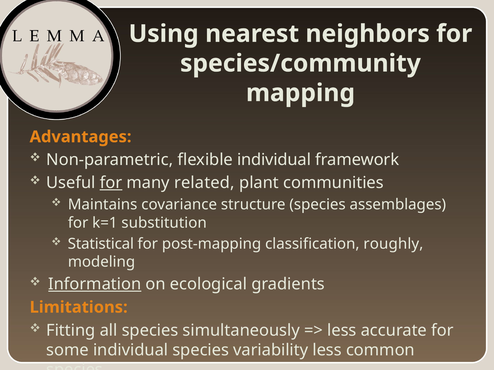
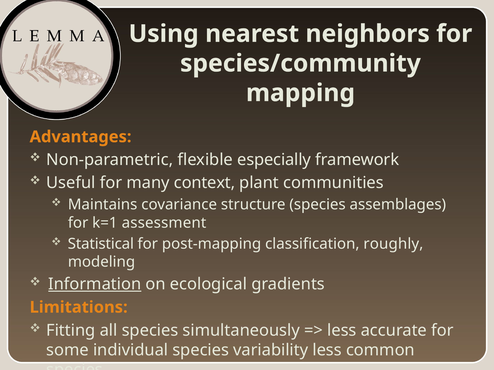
flexible individual: individual -> especially
for at (111, 183) underline: present -> none
many related: related -> context
substitution: substitution -> assessment
